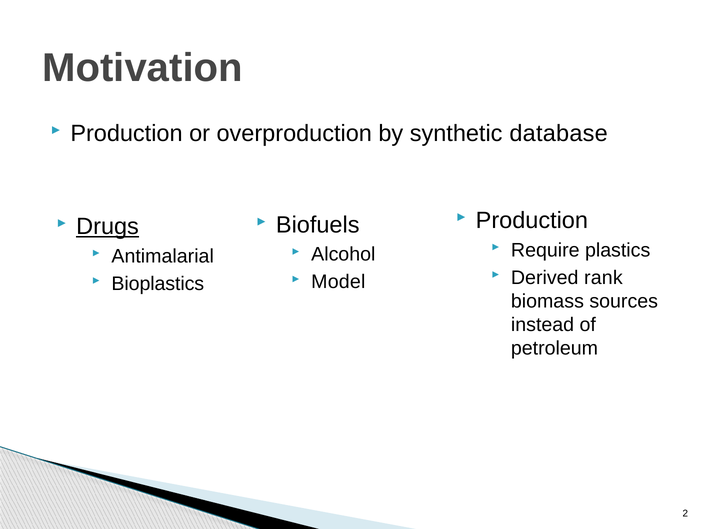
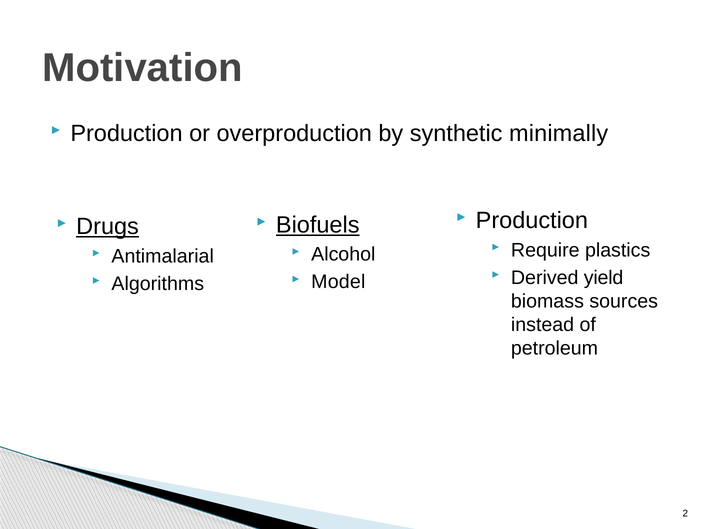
database: database -> minimally
Biofuels underline: none -> present
rank: rank -> yield
Bioplastics: Bioplastics -> Algorithms
